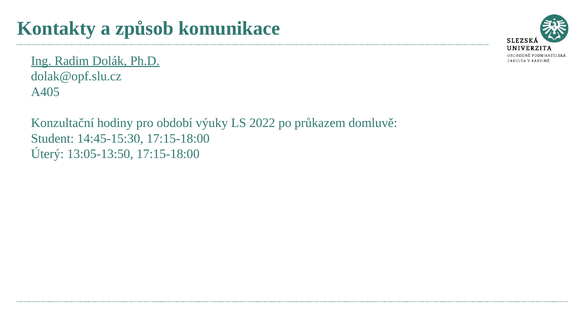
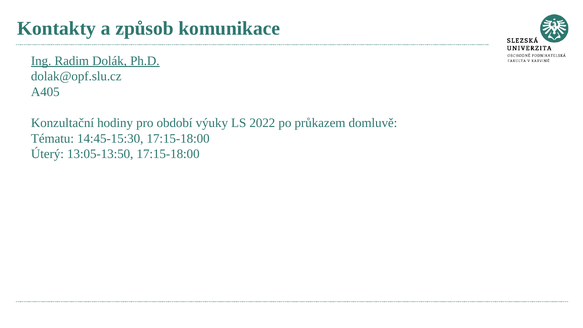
Student: Student -> Tématu
